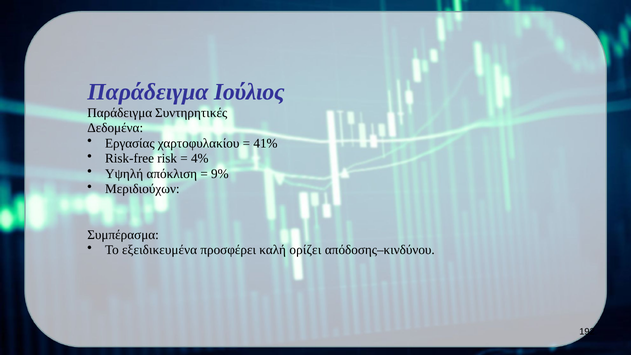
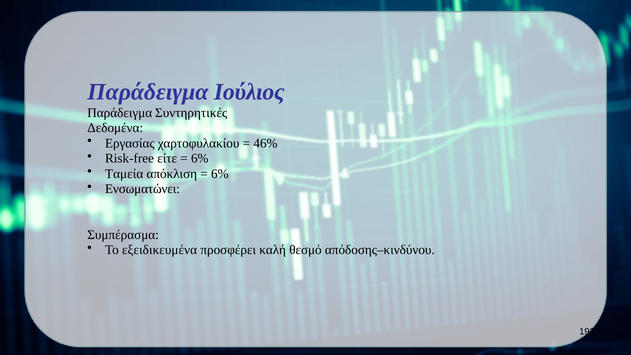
41%: 41% -> 46%
risk: risk -> είτε
4% at (200, 158): 4% -> 6%
Υψηλή: Υψηλή -> Ταμεία
9% at (220, 174): 9% -> 6%
Μεριδιούχων: Μεριδιούχων -> Ενσωματώνει
ορίζει: ορίζει -> θεσμό
